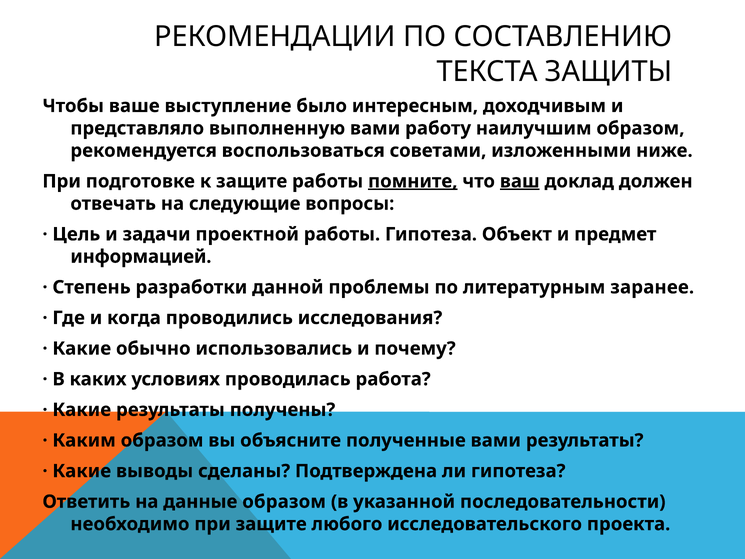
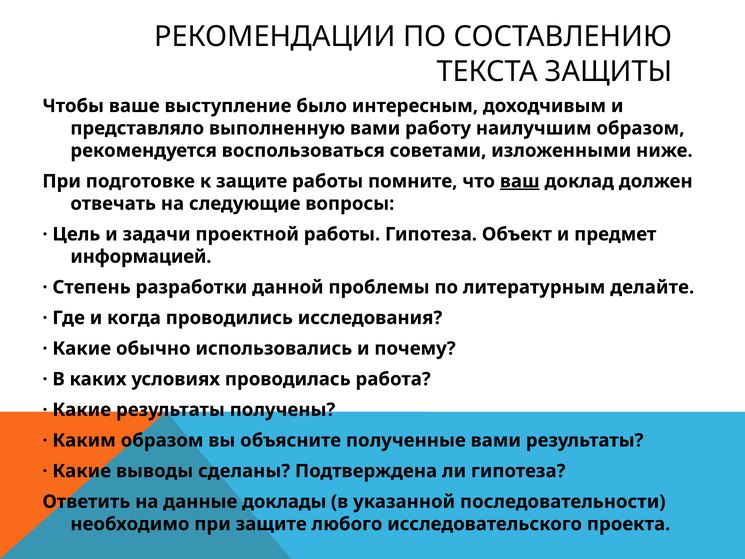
помните underline: present -> none
заранее: заранее -> делайте
данные образом: образом -> доклады
